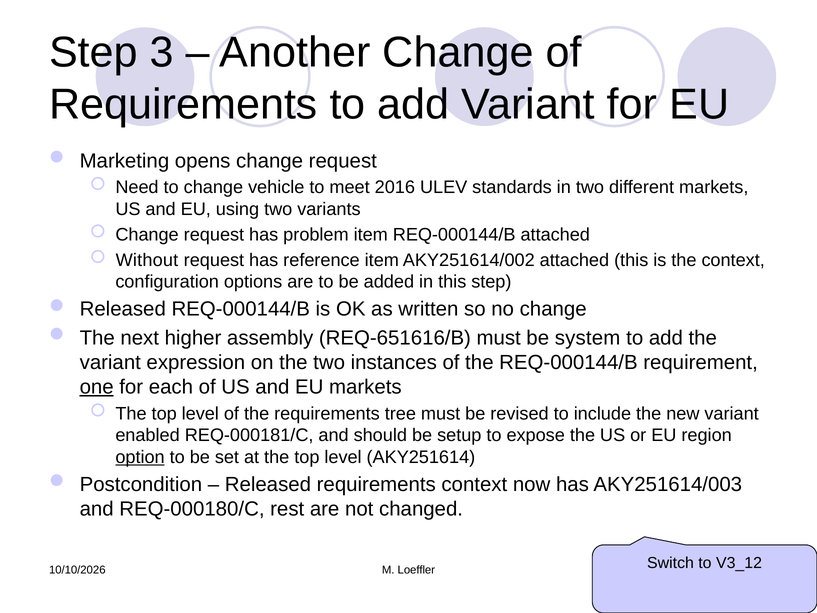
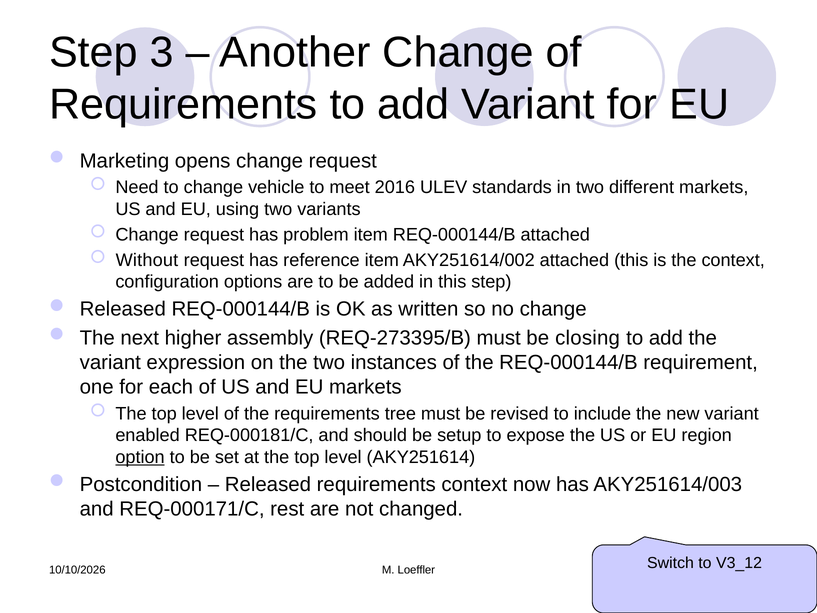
REQ-651616/B: REQ-651616/B -> REQ-273395/B
system: system -> closing
one underline: present -> none
REQ-000180/C: REQ-000180/C -> REQ-000171/C
